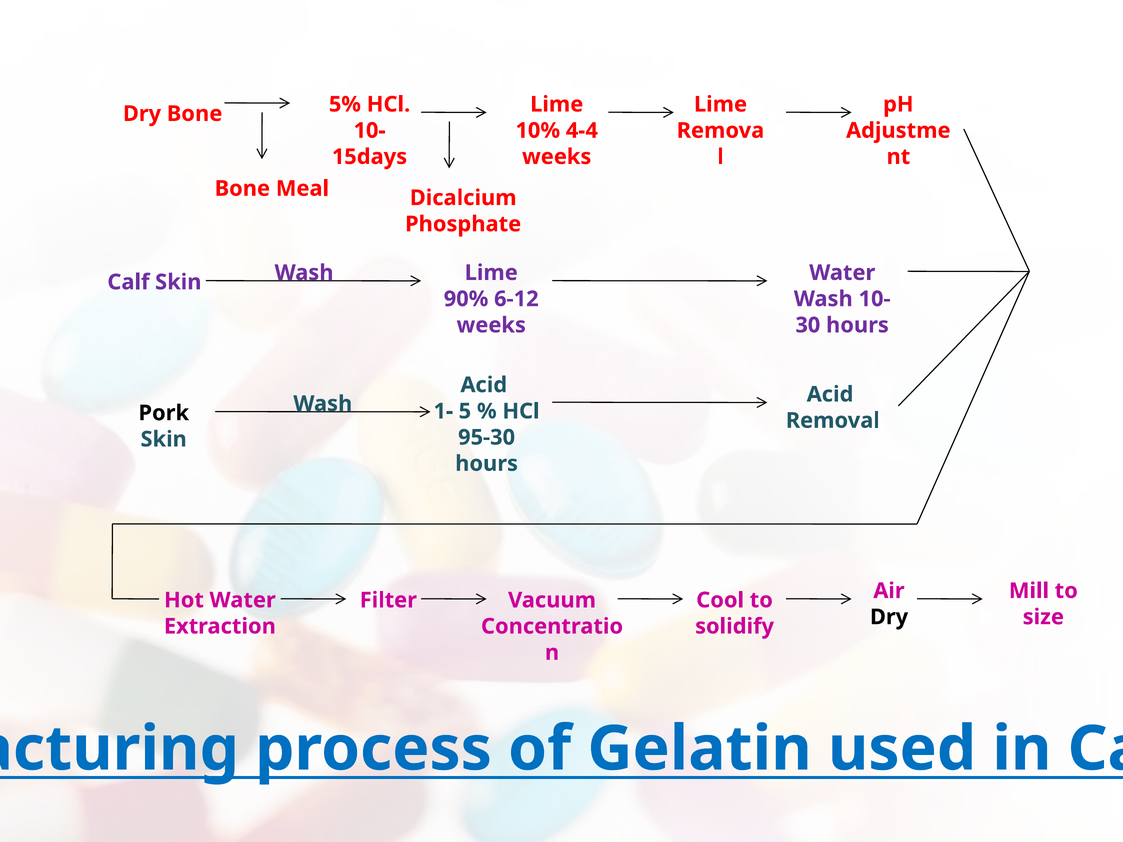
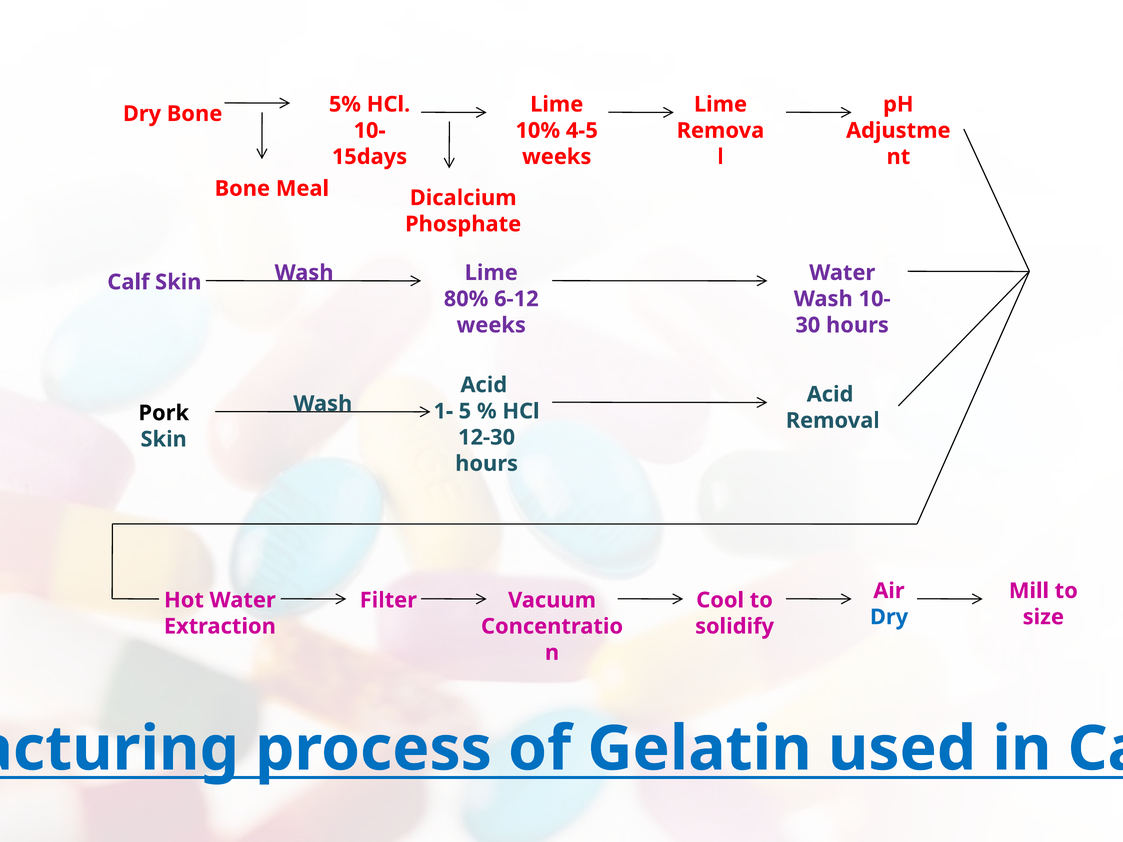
4-4: 4-4 -> 4-5
90%: 90% -> 80%
95-30: 95-30 -> 12-30
Dry at (889, 617) colour: black -> blue
